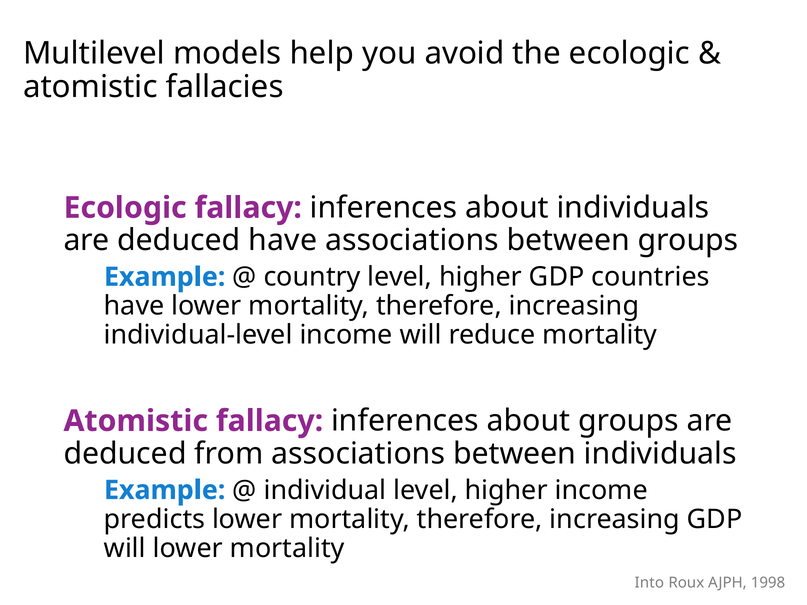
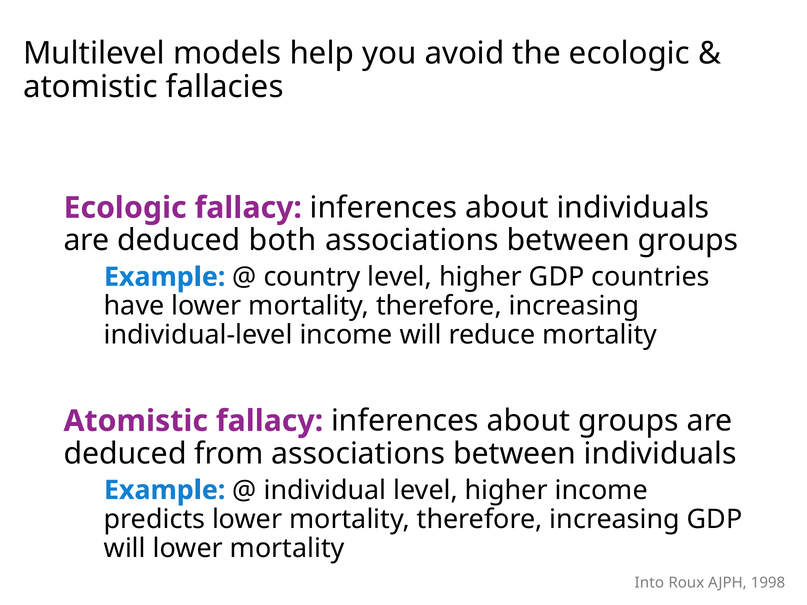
deduced have: have -> both
